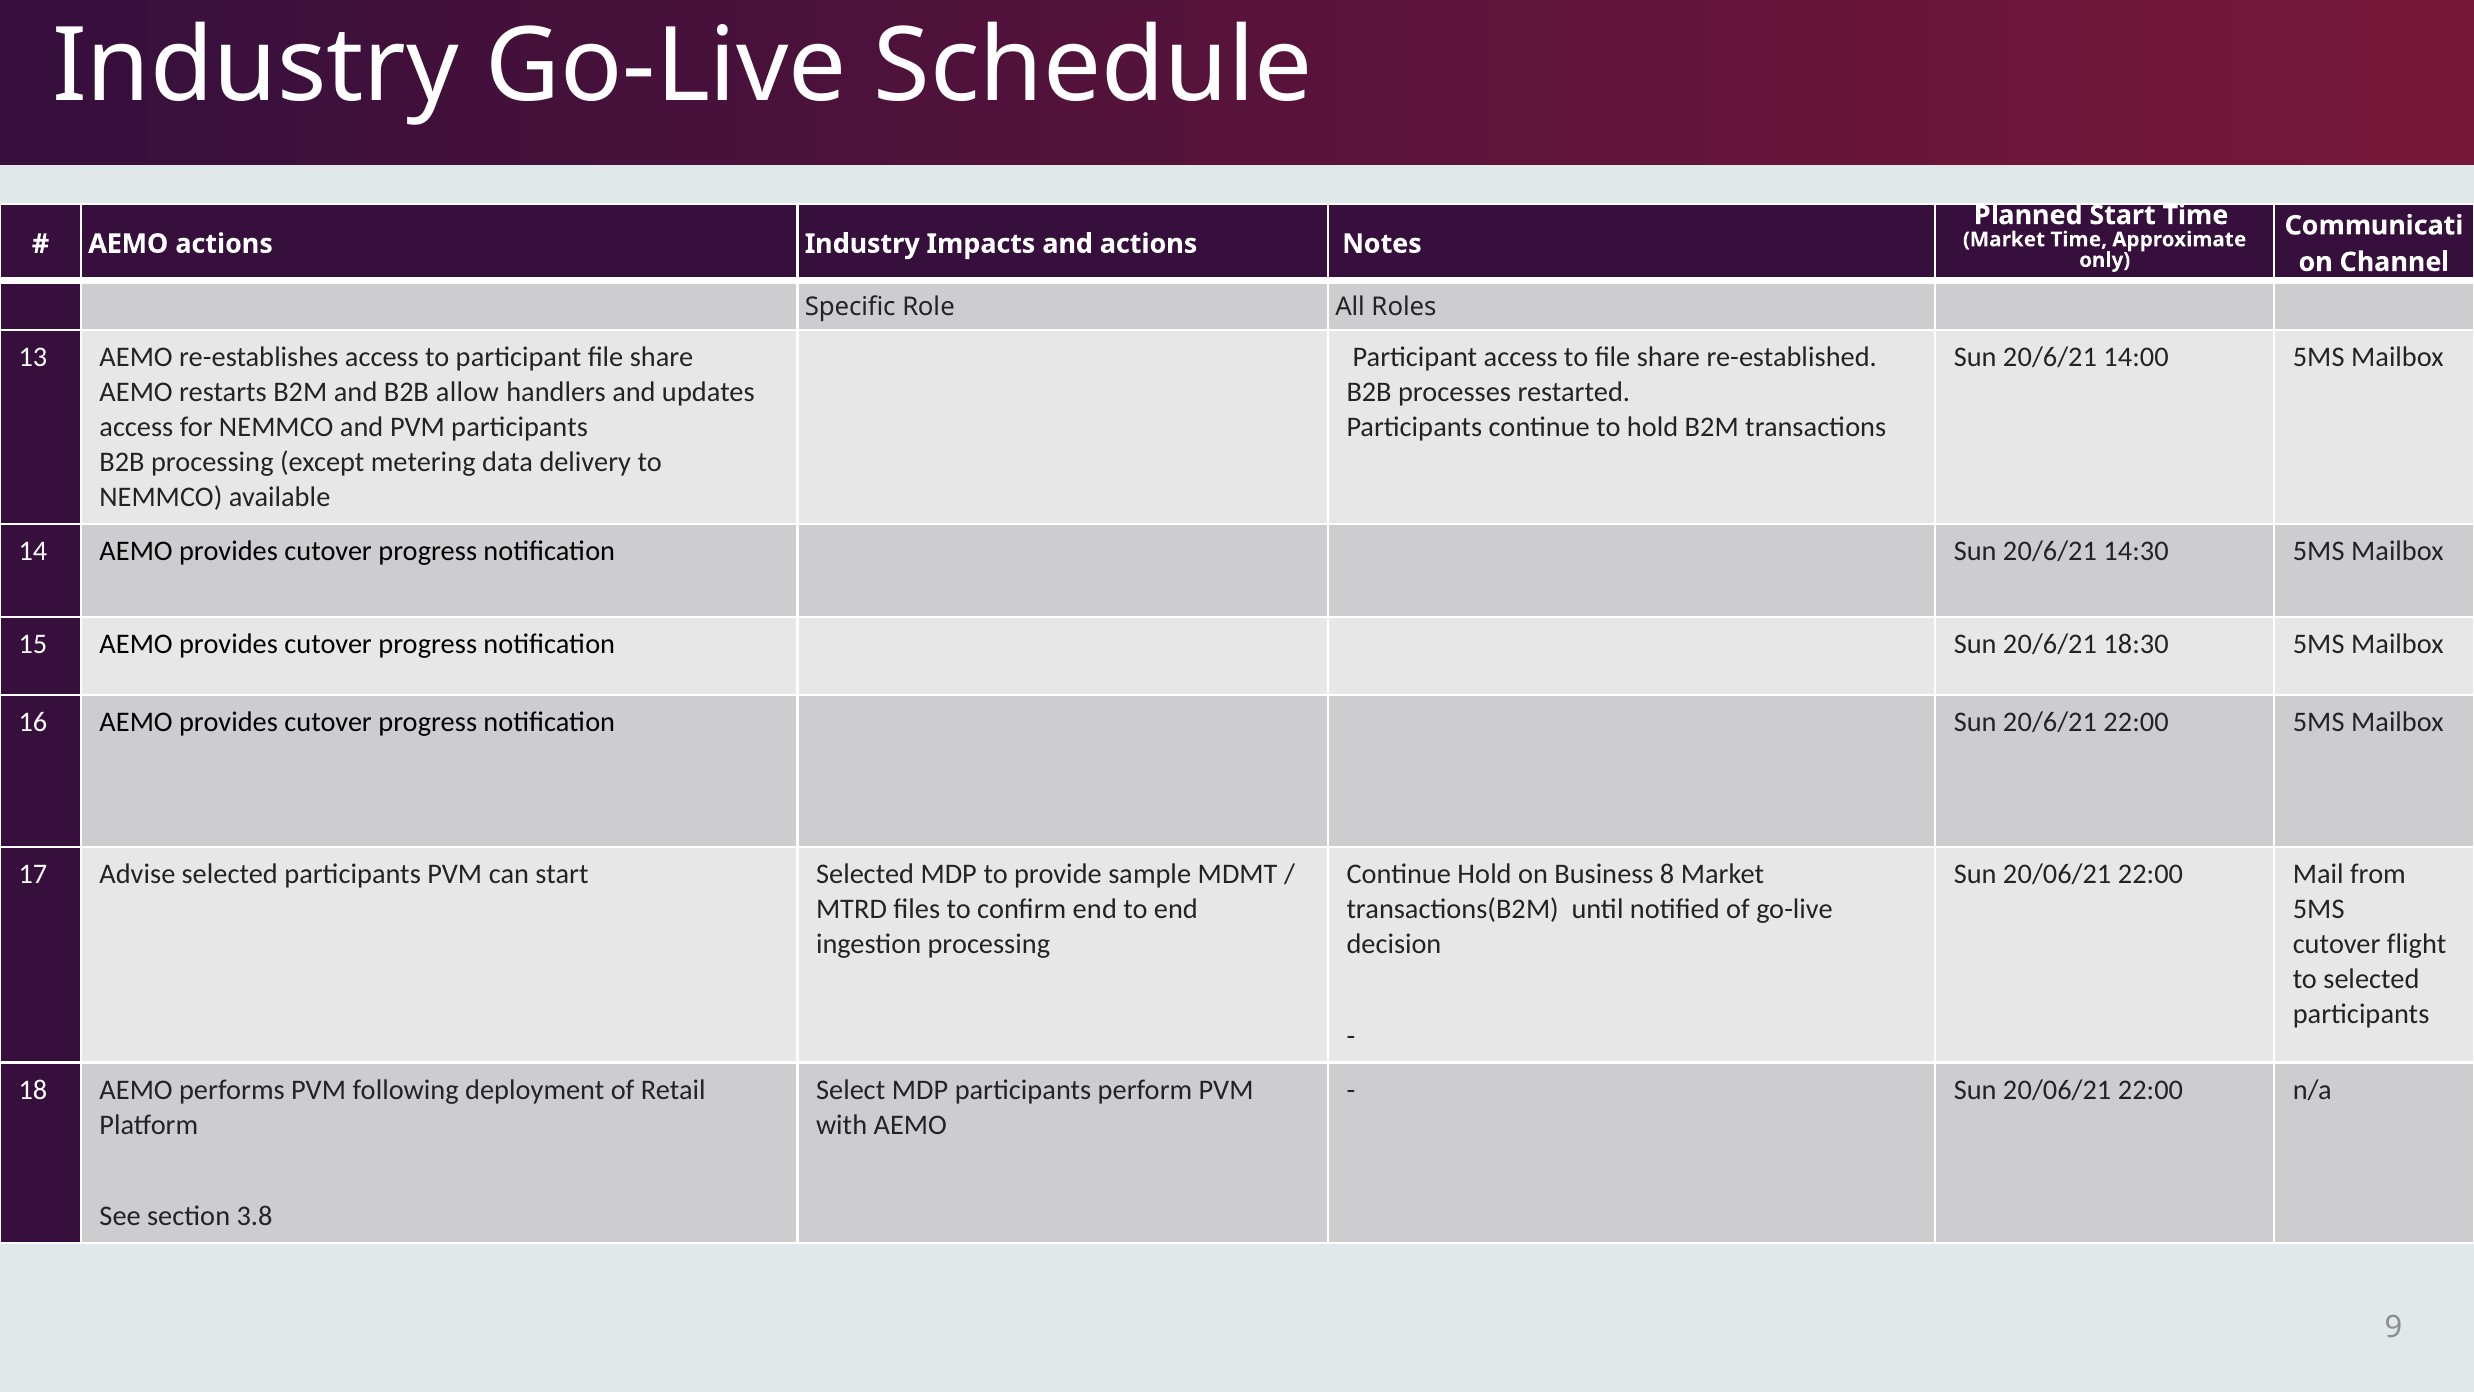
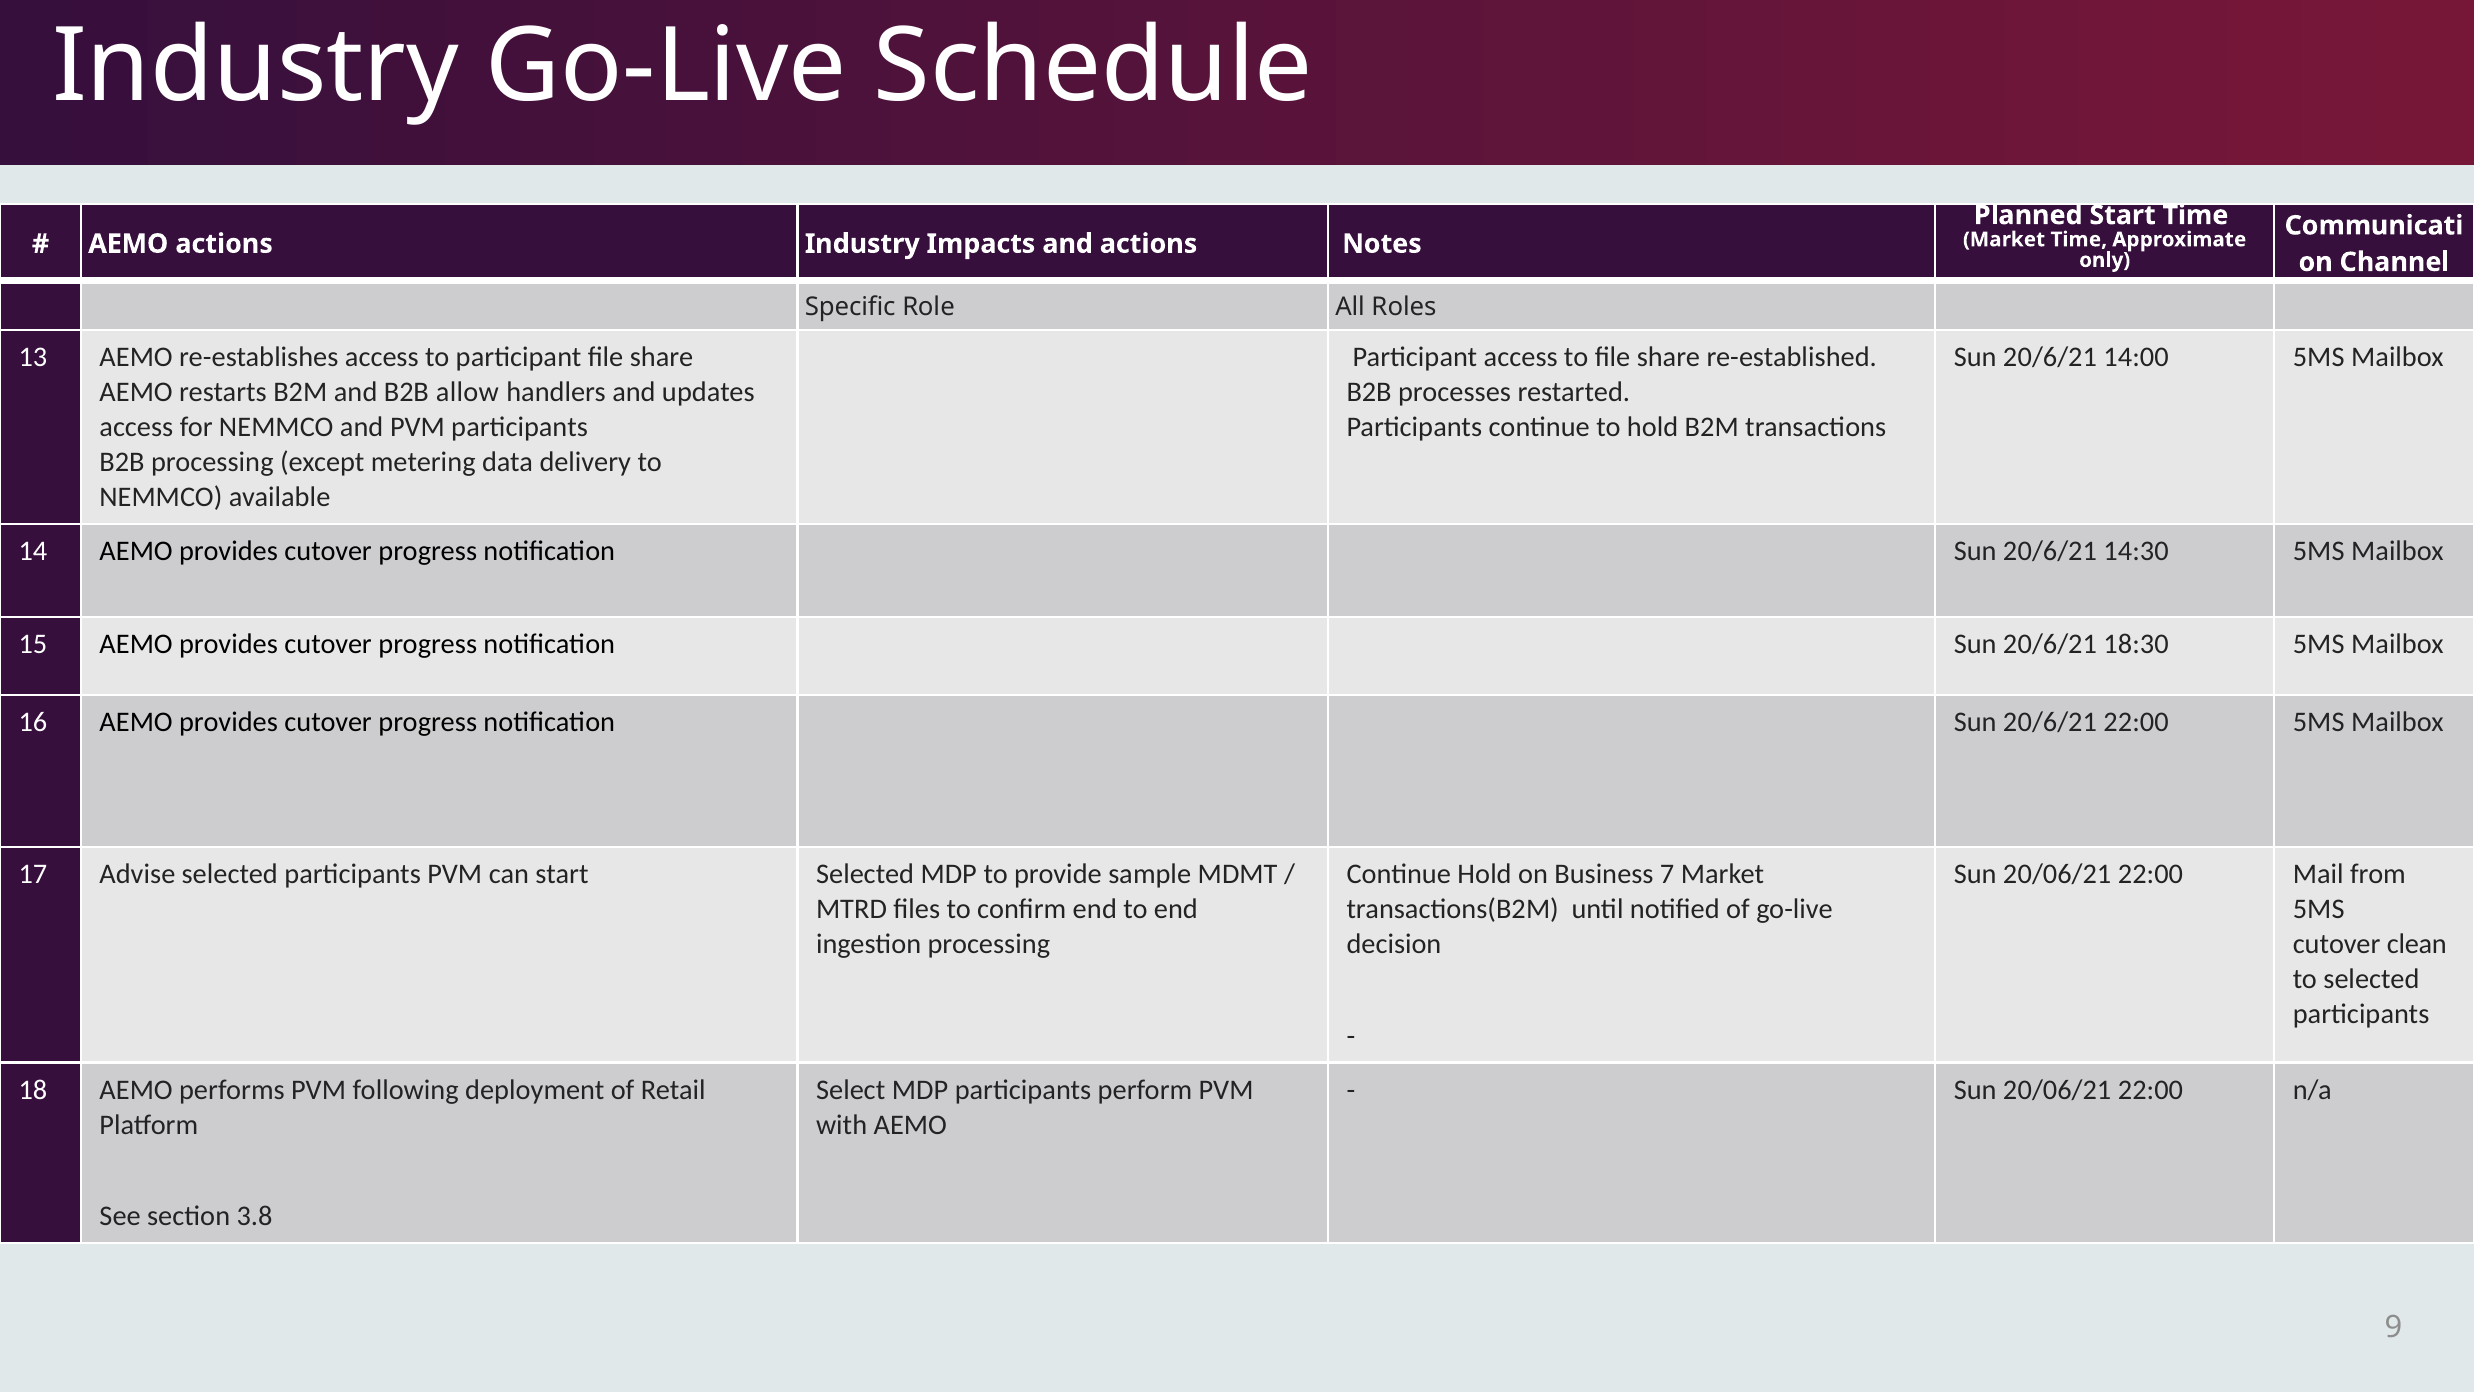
8: 8 -> 7
flight: flight -> clean
